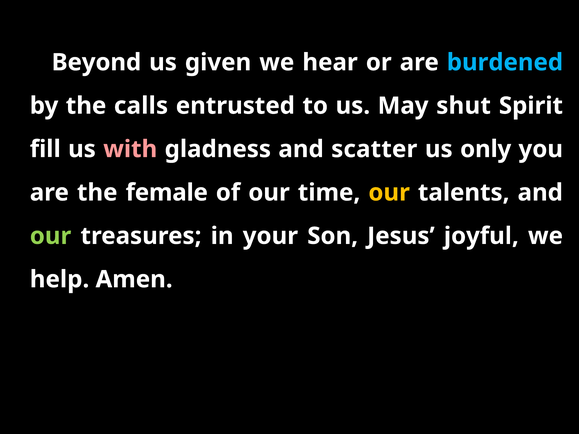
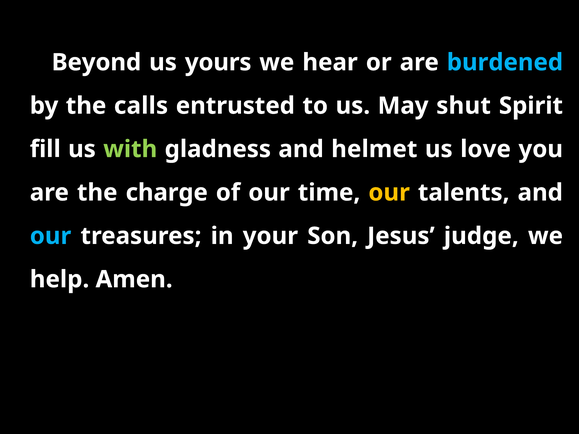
given: given -> yours
with colour: pink -> light green
scatter: scatter -> helmet
only: only -> love
female: female -> charge
our at (51, 236) colour: light green -> light blue
joyful: joyful -> judge
